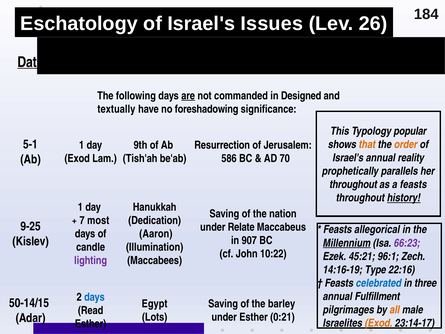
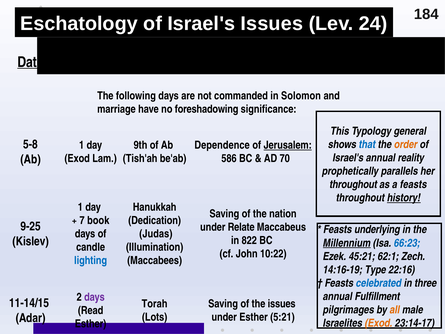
26: 26 -> 24
are underline: present -> none
Designed: Designed -> Solomon
textually: textually -> marriage
popular: popular -> general
5-1: 5-1 -> 5-8
that colour: orange -> blue
Resurrection: Resurrection -> Dependence
Jerusalem underline: none -> present
most: most -> book
allegorical: allegorical -> underlying
Aaron: Aaron -> Judas
907: 907 -> 822
66:23 colour: purple -> blue
96:1: 96:1 -> 62:1
lighting colour: purple -> blue
days at (94, 297) colour: blue -> purple
50-14/15: 50-14/15 -> 11-14/15
Egypt: Egypt -> Torah
the barley: barley -> issues
0:21: 0:21 -> 5:21
